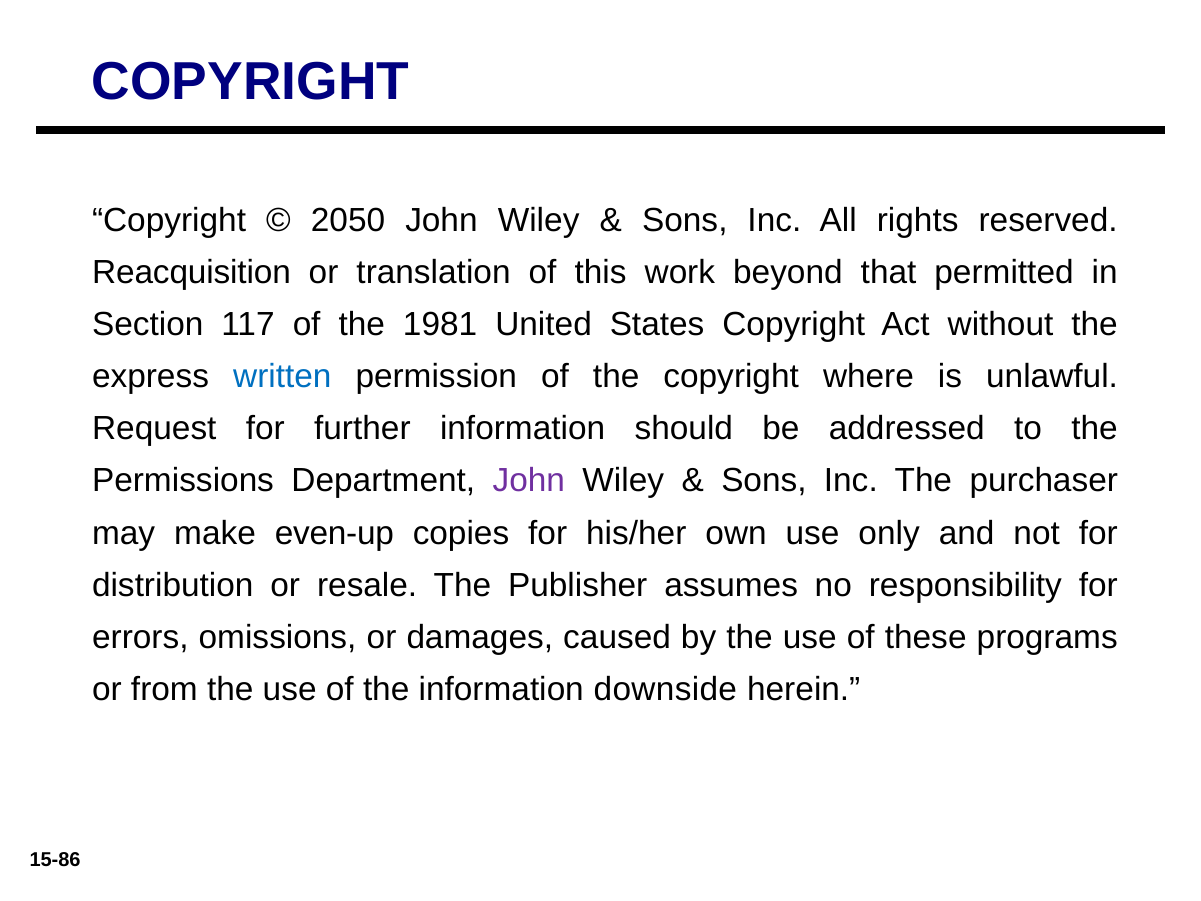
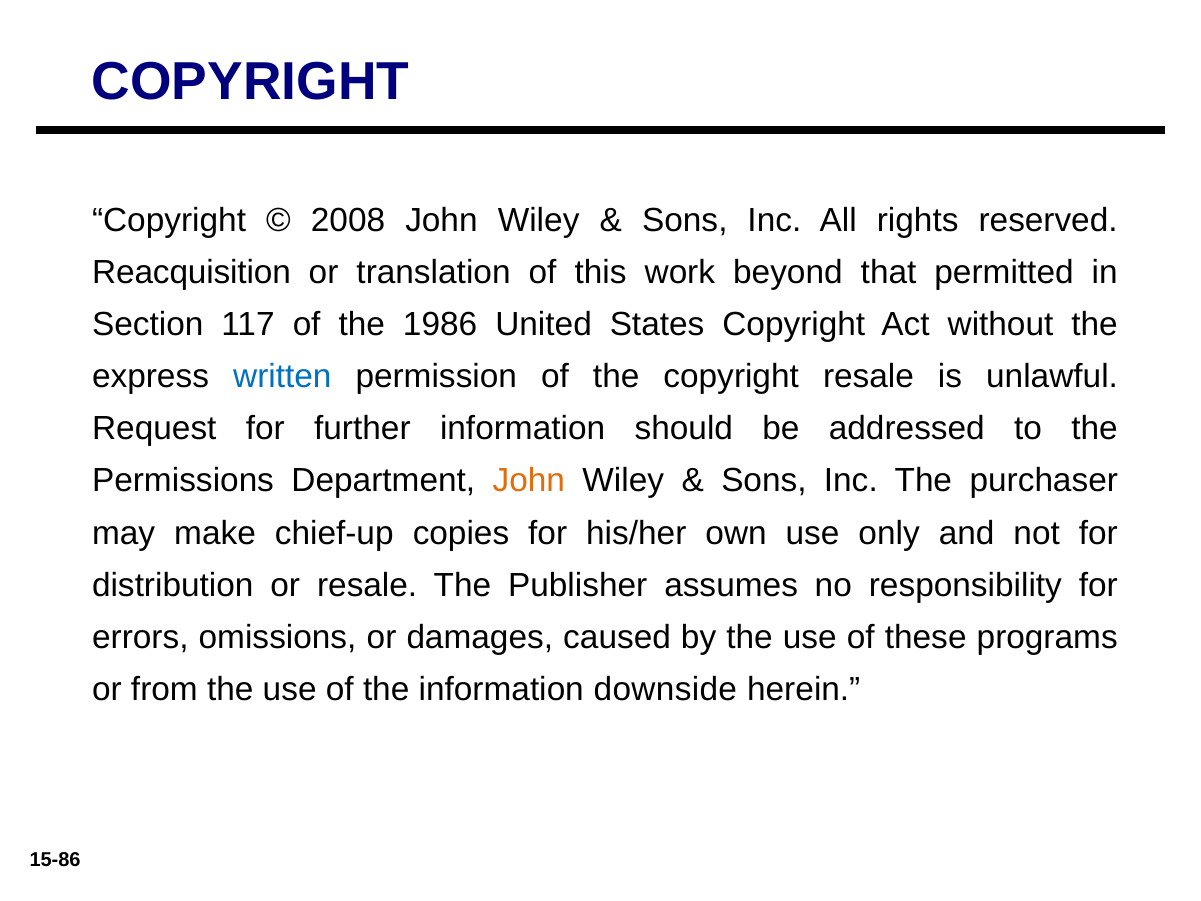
2050: 2050 -> 2008
1981: 1981 -> 1986
copyright where: where -> resale
John at (529, 481) colour: purple -> orange
even-up: even-up -> chief-up
